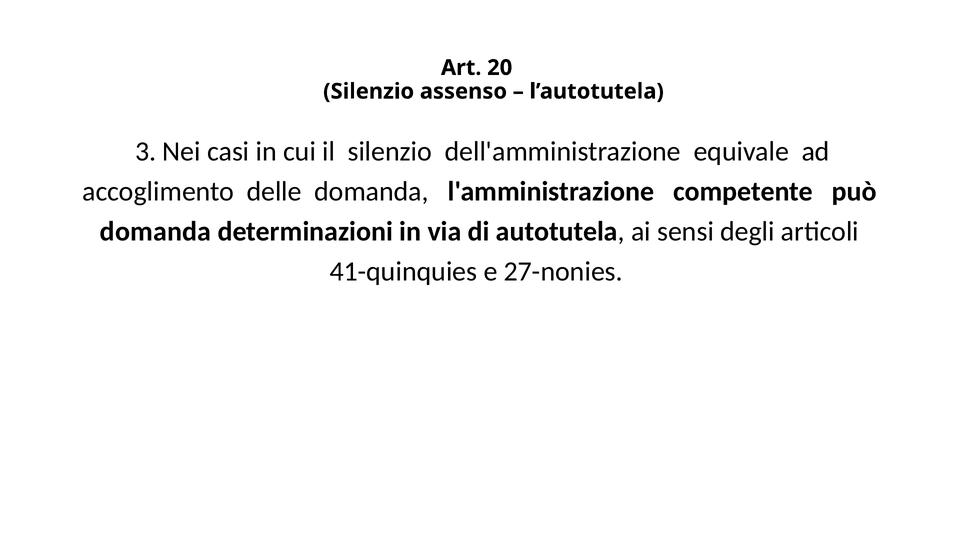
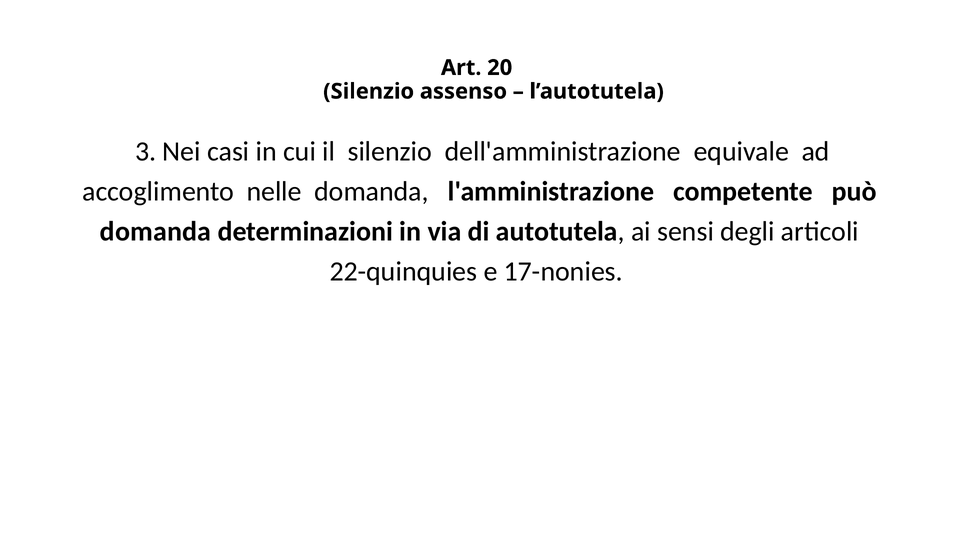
delle: delle -> nelle
41-quinquies: 41-quinquies -> 22-quinquies
27-nonies: 27-nonies -> 17-nonies
